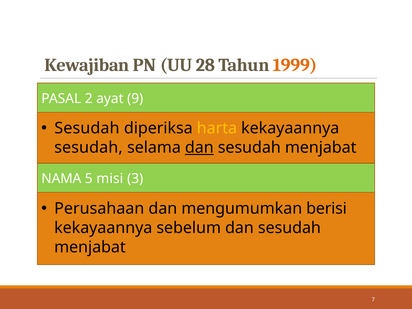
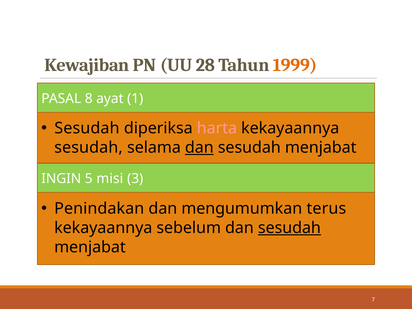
2: 2 -> 8
9: 9 -> 1
harta colour: yellow -> pink
NAMA: NAMA -> INGIN
Perusahaan: Perusahaan -> Penindakan
berisi: berisi -> terus
sesudah at (289, 228) underline: none -> present
